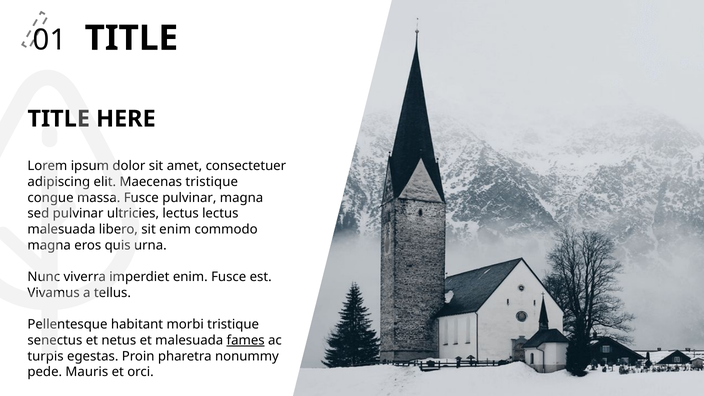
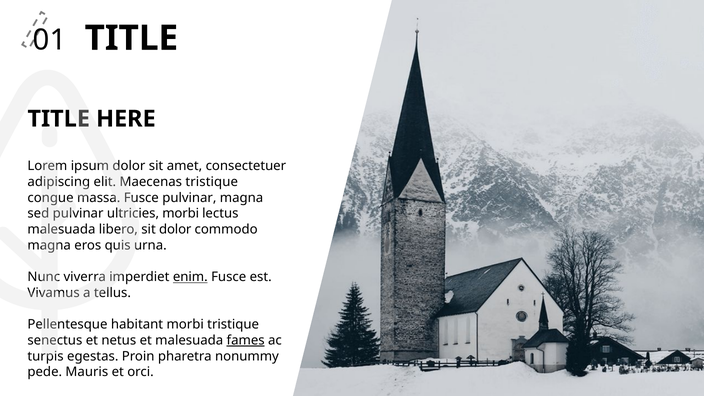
lectus at (181, 214): lectus -> morbi
sit enim: enim -> dolor
enim at (190, 277) underline: none -> present
